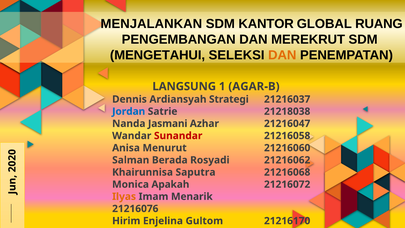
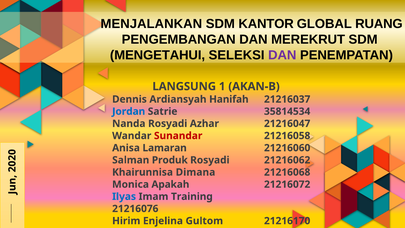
DAN at (282, 55) colour: orange -> purple
AGAR-B: AGAR-B -> AKAN-B
Strategi: Strategi -> Hanifah
21218038: 21218038 -> 35814534
Nanda Jasmani: Jasmani -> Rosyadi
Menurut: Menurut -> Lamaran
Berada: Berada -> Produk
Saputra: Saputra -> Dimana
Ilyas colour: orange -> blue
Menarik: Menarik -> Training
